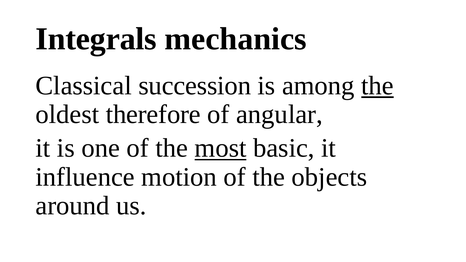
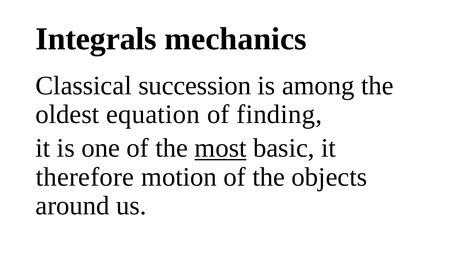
the at (378, 86) underline: present -> none
therefore: therefore -> equation
angular: angular -> finding
influence: influence -> therefore
